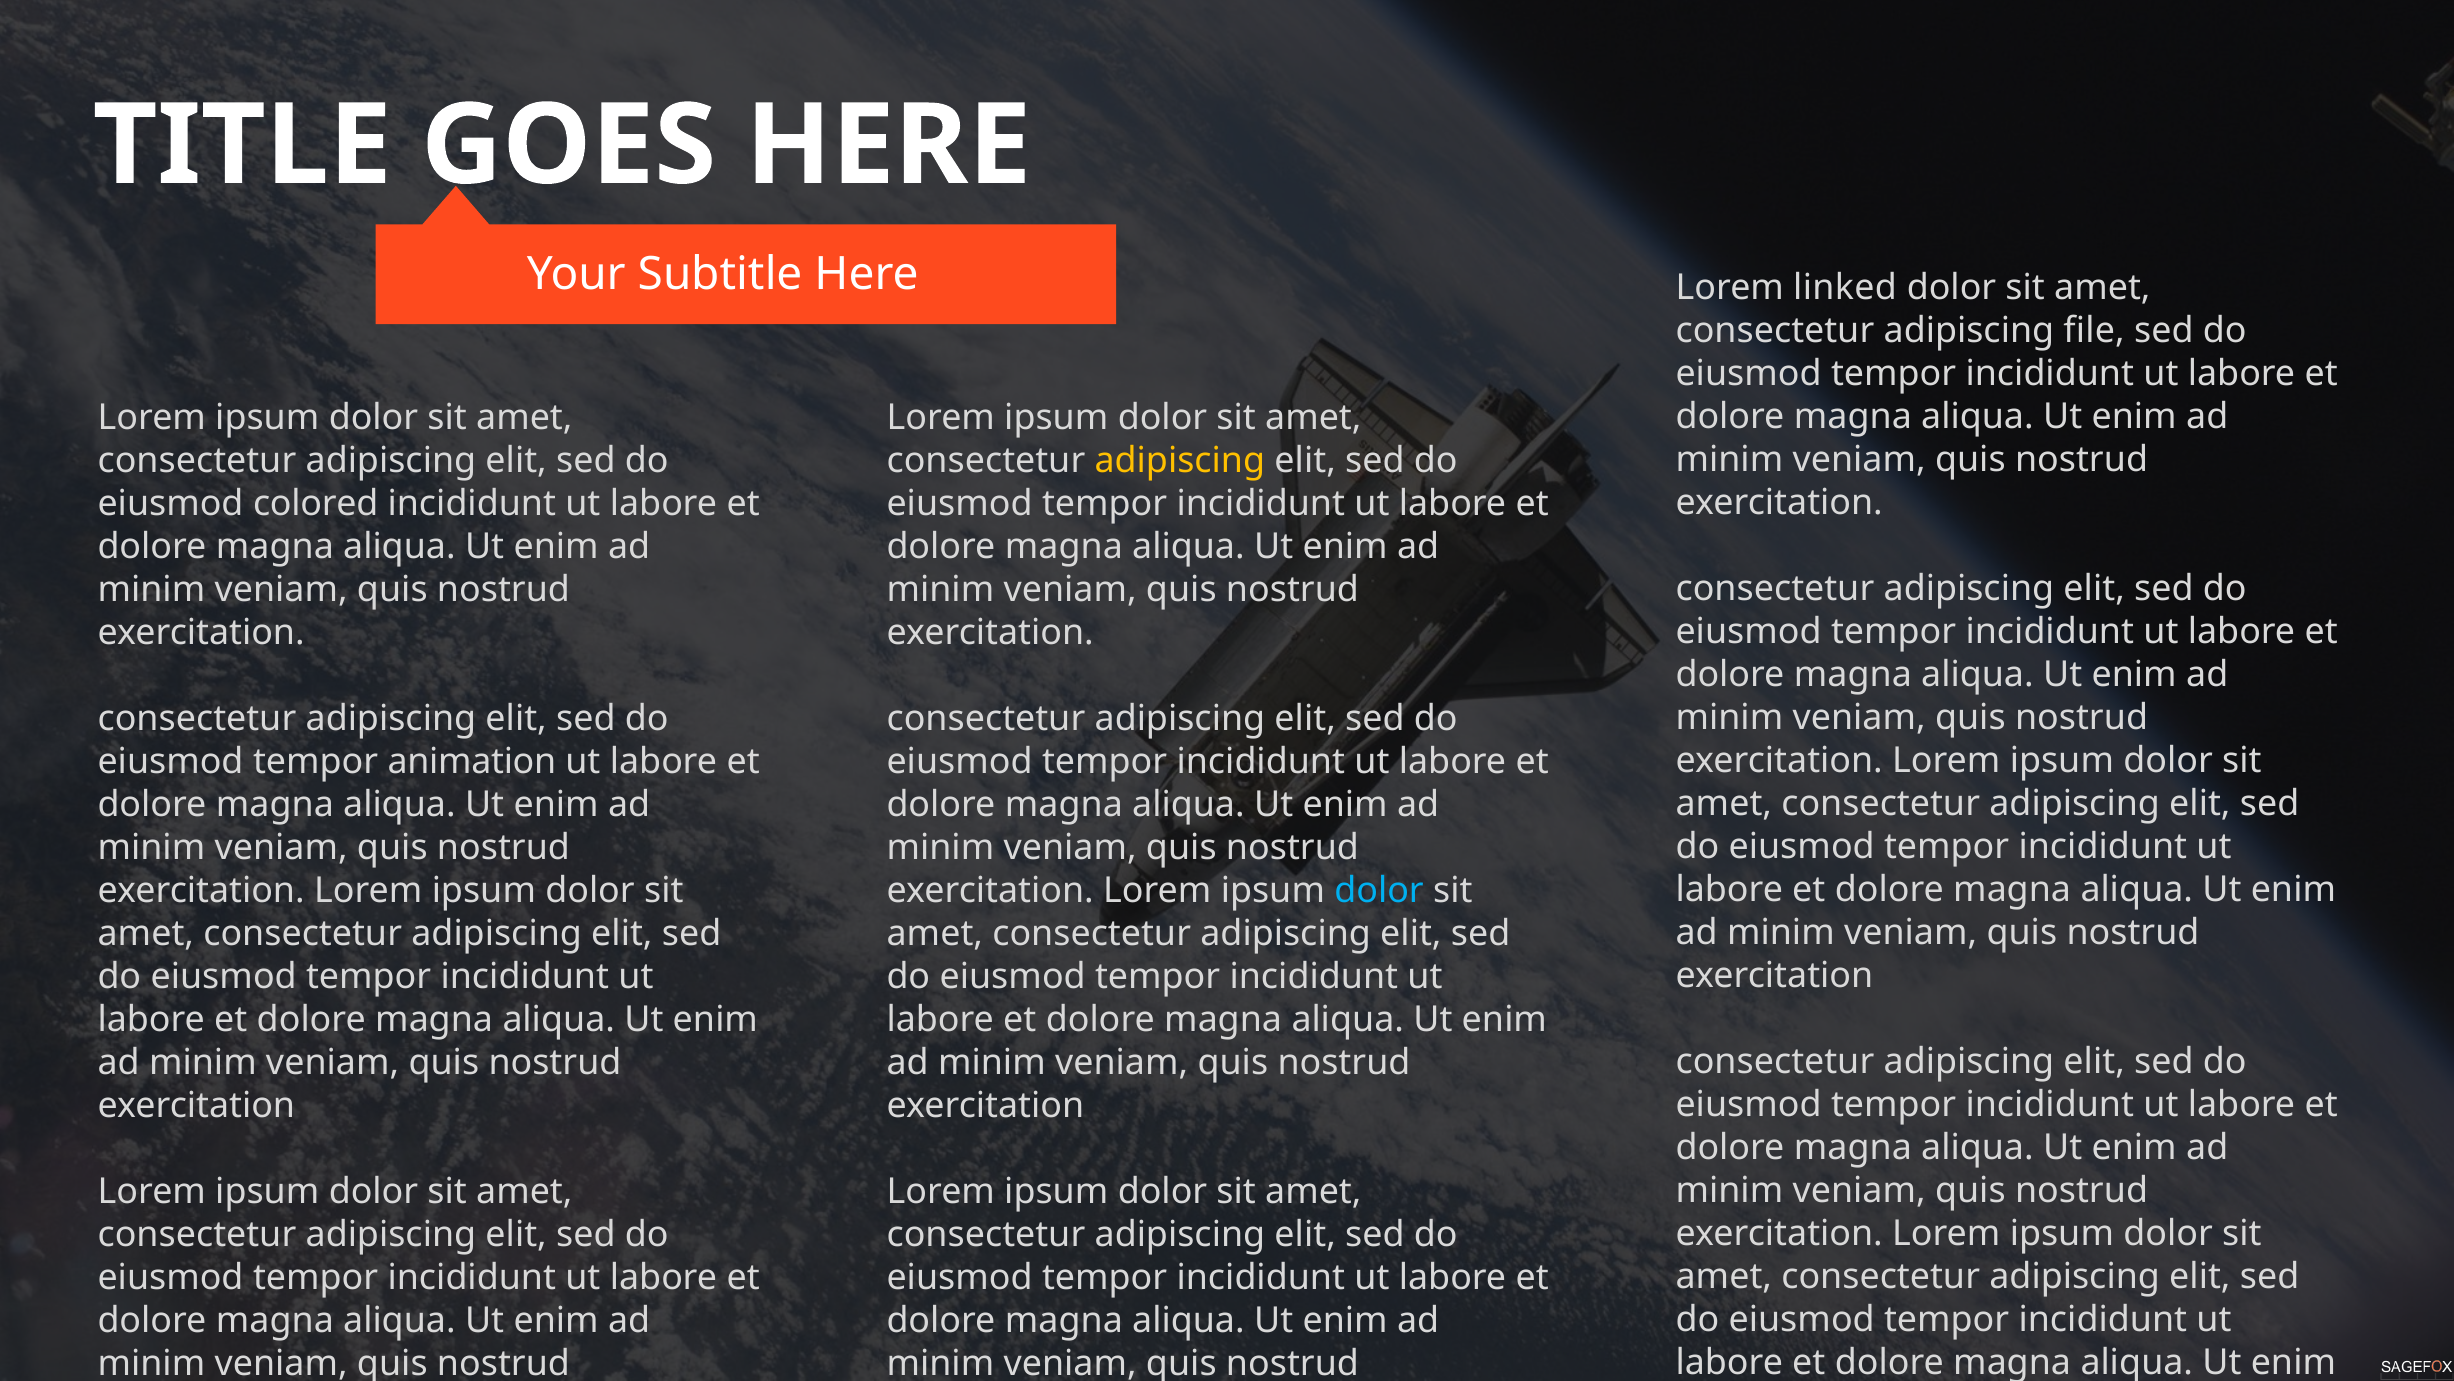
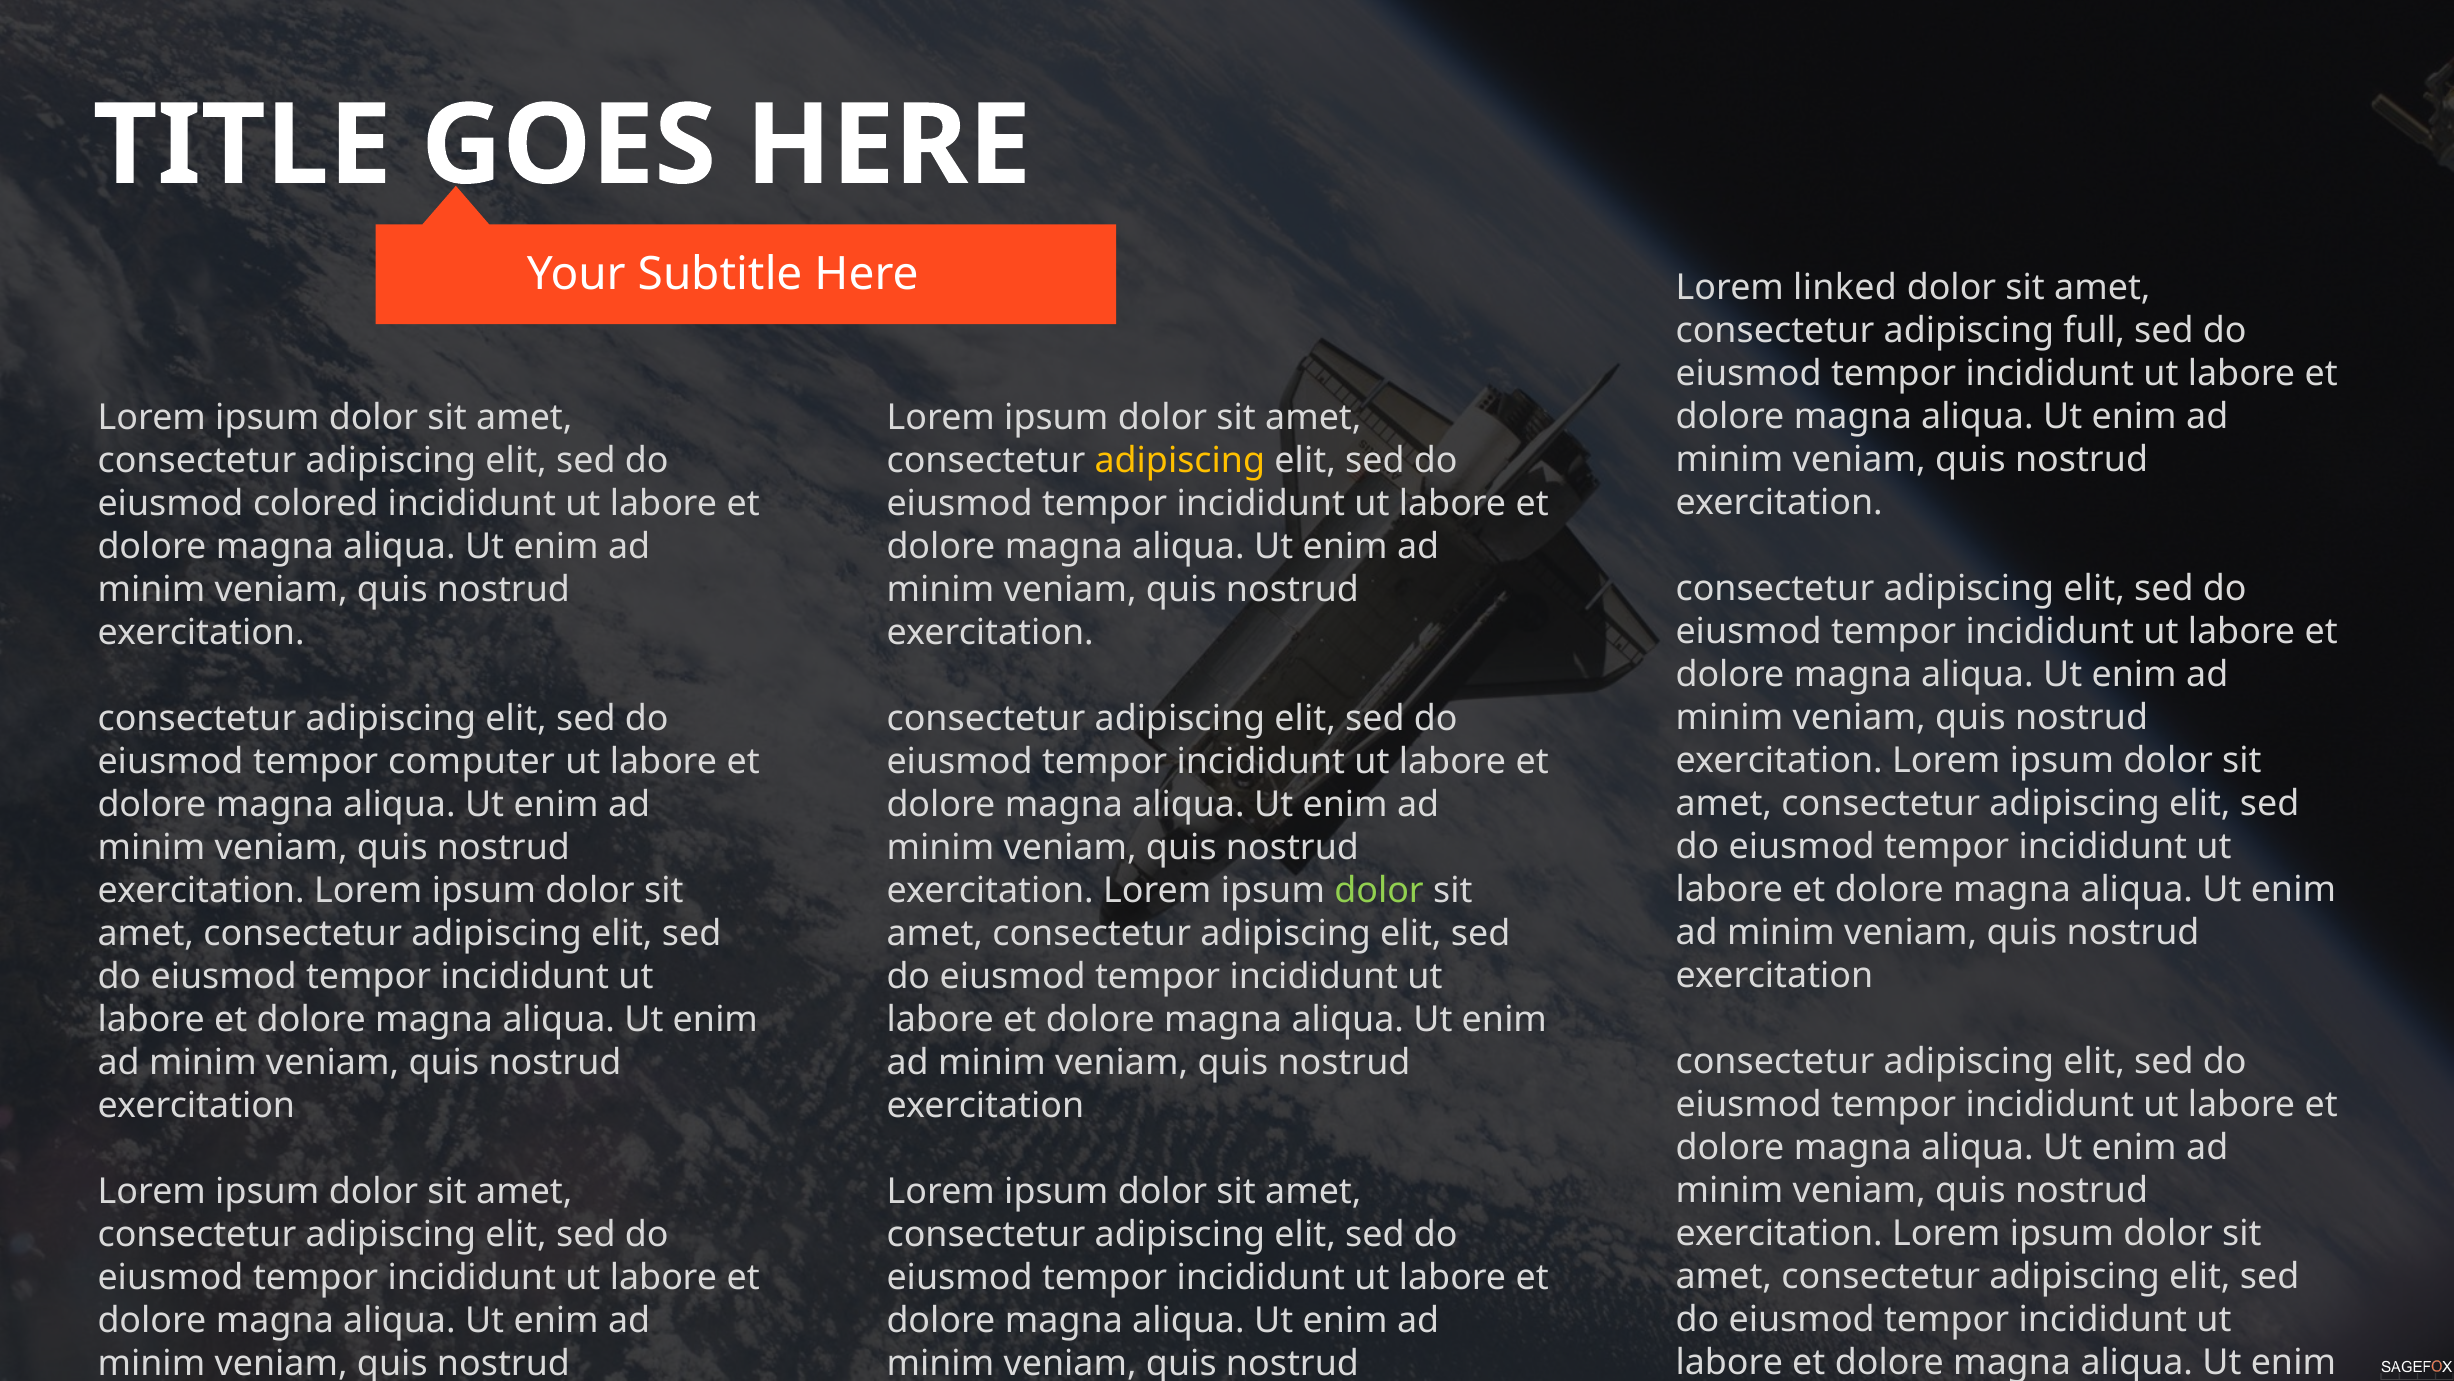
file: file -> full
animation: animation -> computer
dolor at (1379, 891) colour: light blue -> light green
